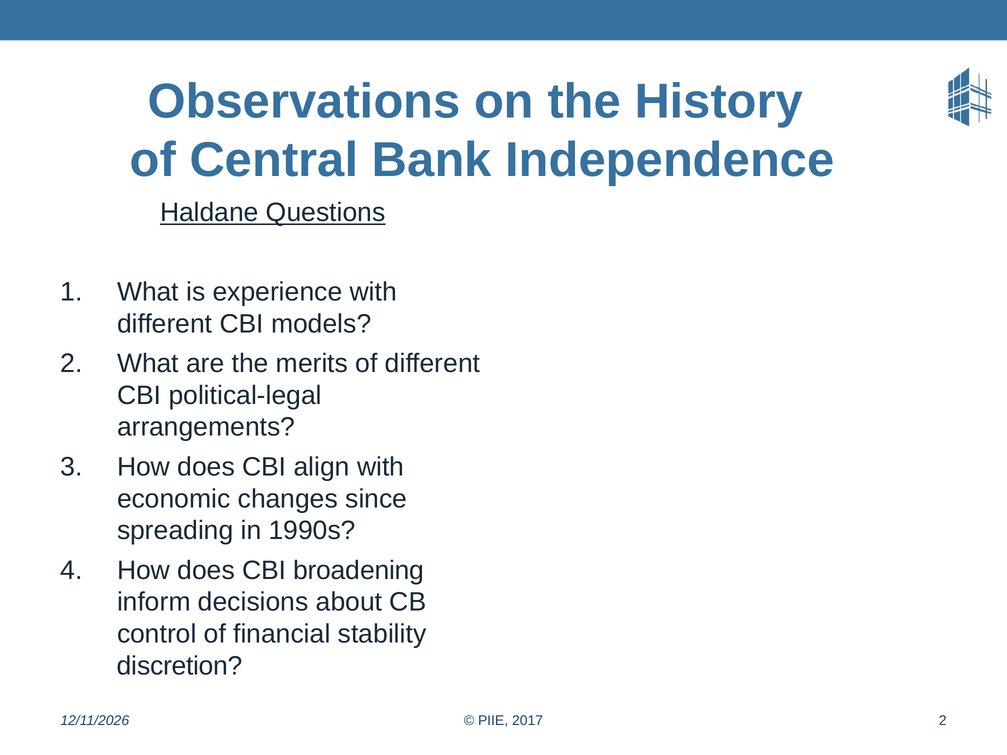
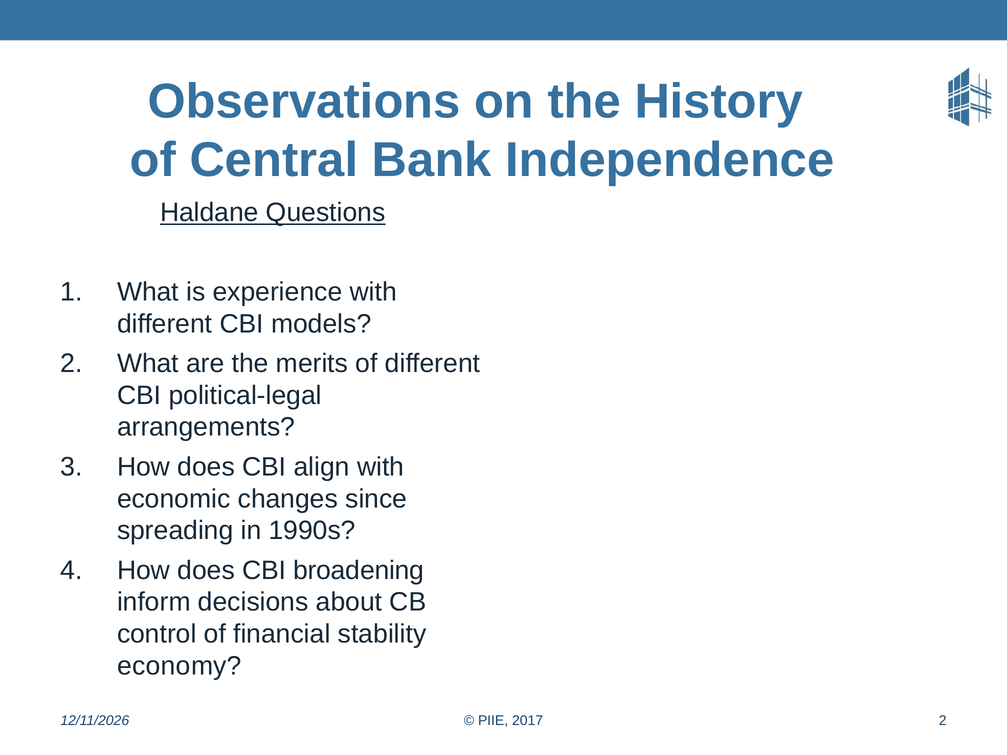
discretion: discretion -> economy
